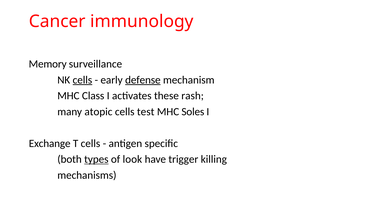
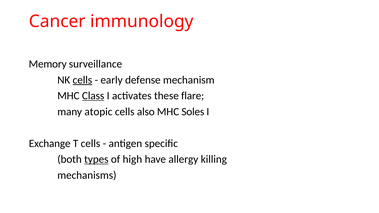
defense underline: present -> none
Class underline: none -> present
rash: rash -> flare
test: test -> also
look: look -> high
trigger: trigger -> allergy
